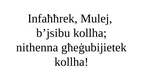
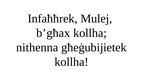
b’jsibu: b’jsibu -> b’għax
